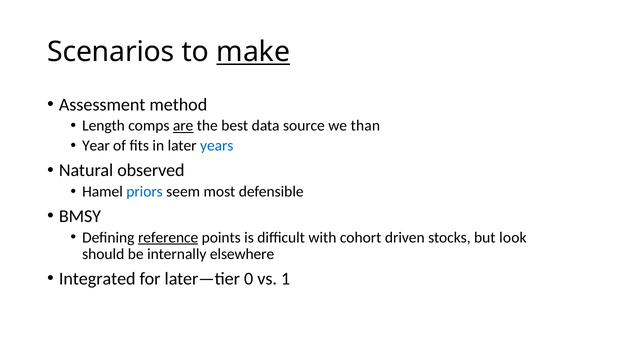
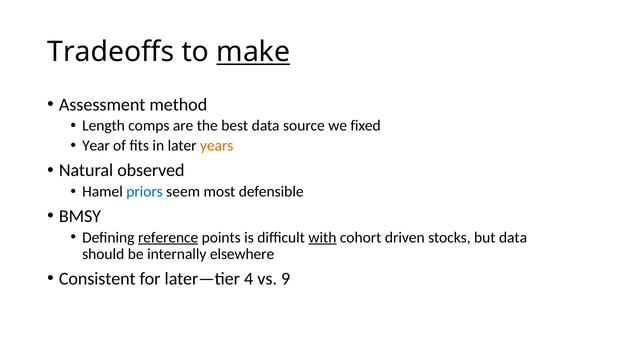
Scenarios: Scenarios -> Tradeoffs
are underline: present -> none
than: than -> fixed
years colour: blue -> orange
with underline: none -> present
but look: look -> data
Integrated: Integrated -> Consistent
0: 0 -> 4
1: 1 -> 9
